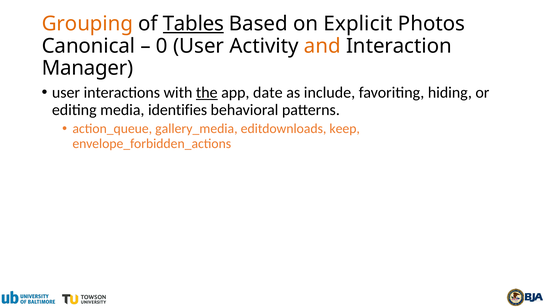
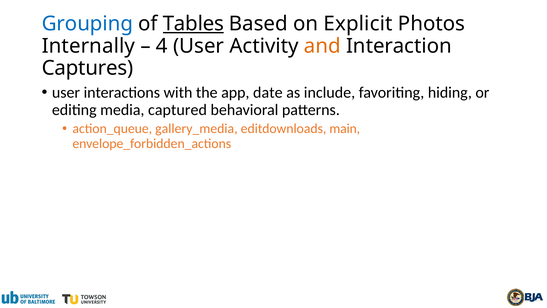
Grouping colour: orange -> blue
Canonical: Canonical -> Internally
0: 0 -> 4
Manager: Manager -> Captures
the underline: present -> none
identifies: identifies -> captured
keep: keep -> main
